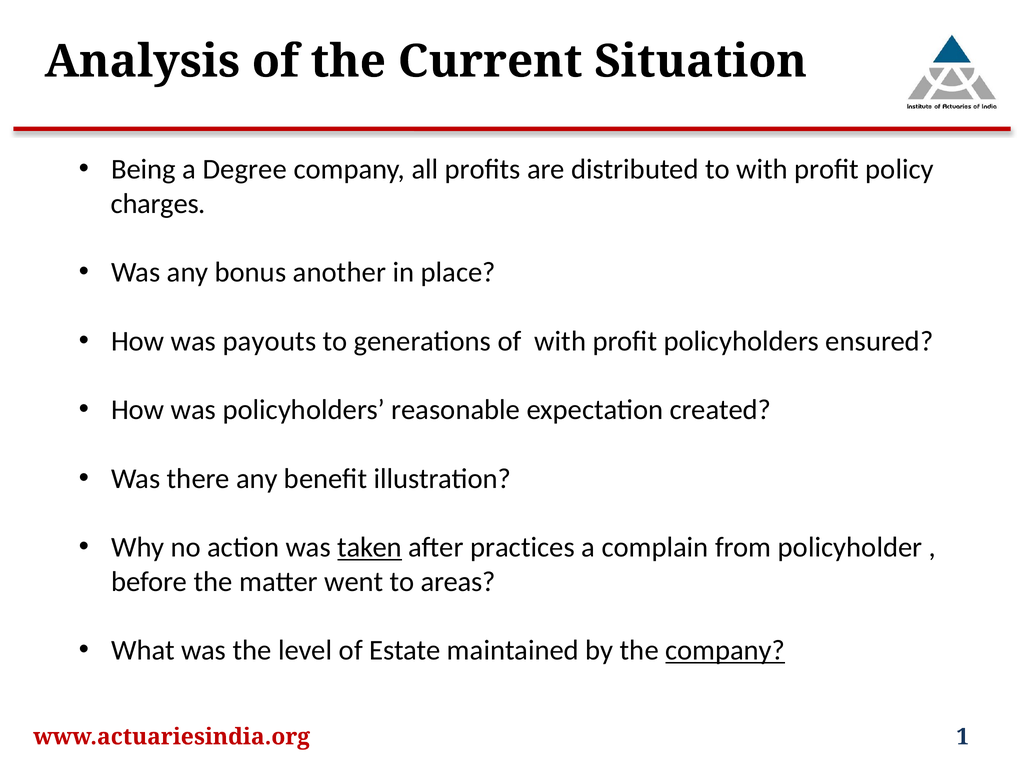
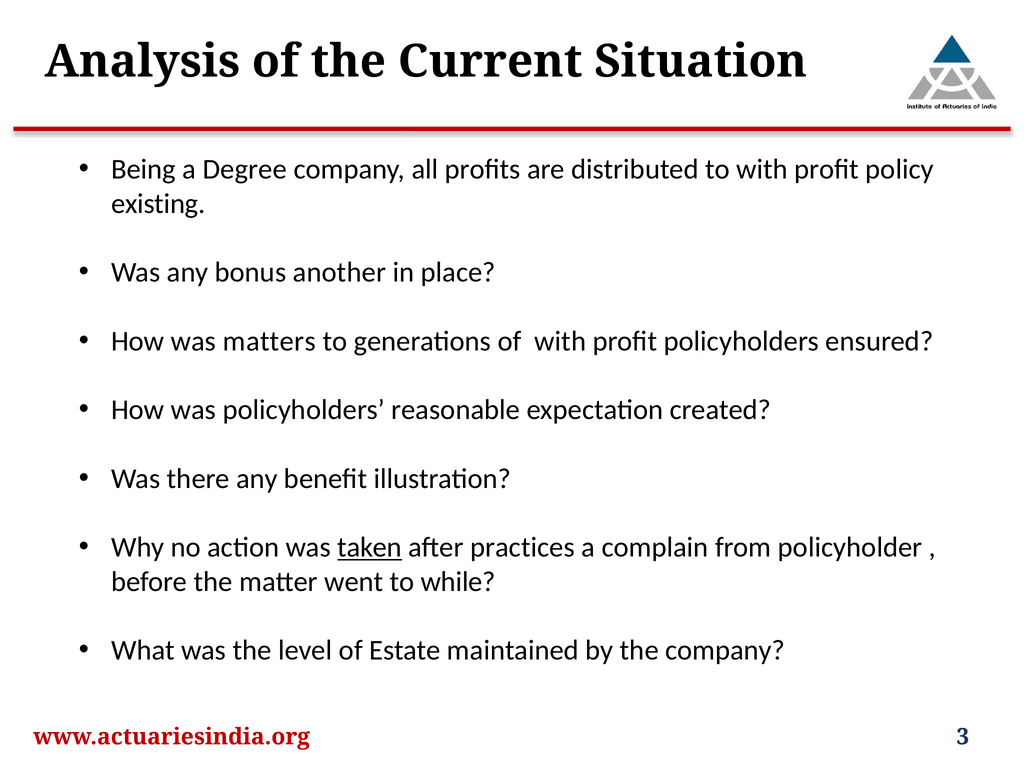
charges: charges -> existing
payouts: payouts -> matters
areas: areas -> while
company at (725, 651) underline: present -> none
1: 1 -> 3
